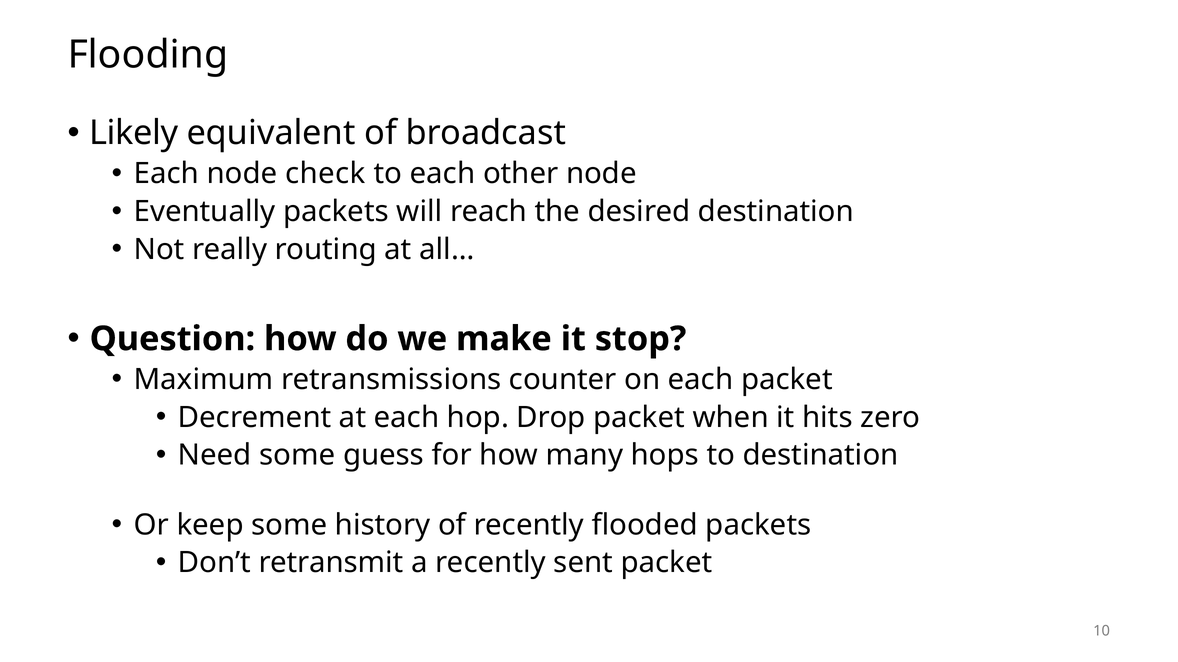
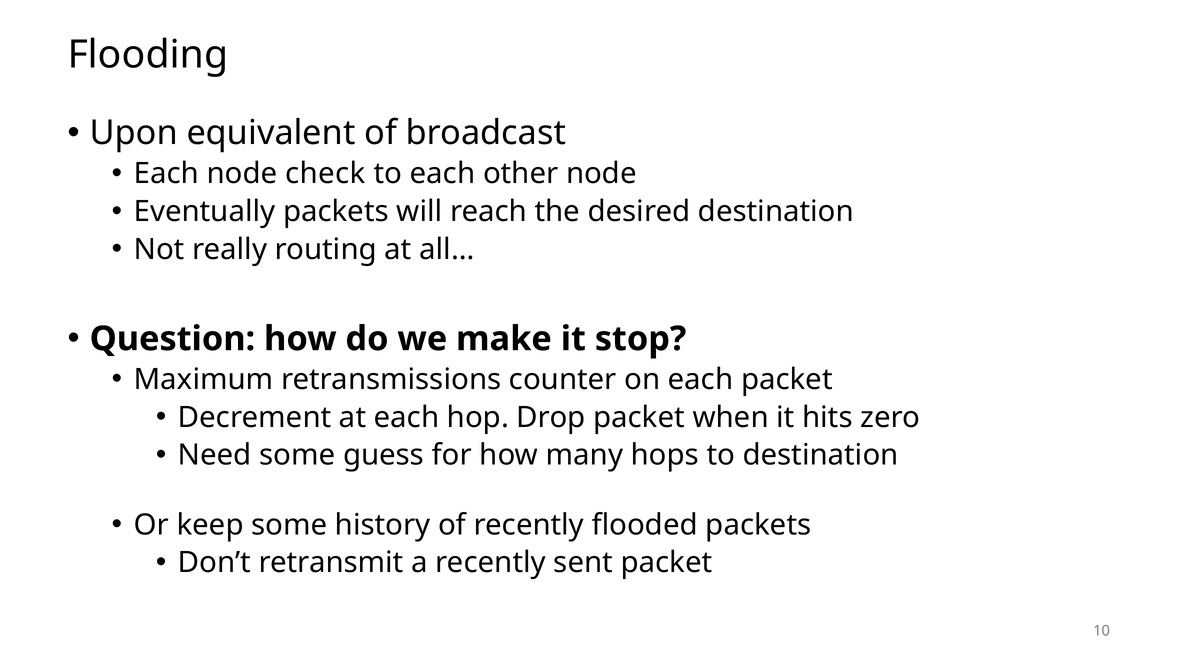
Likely: Likely -> Upon
